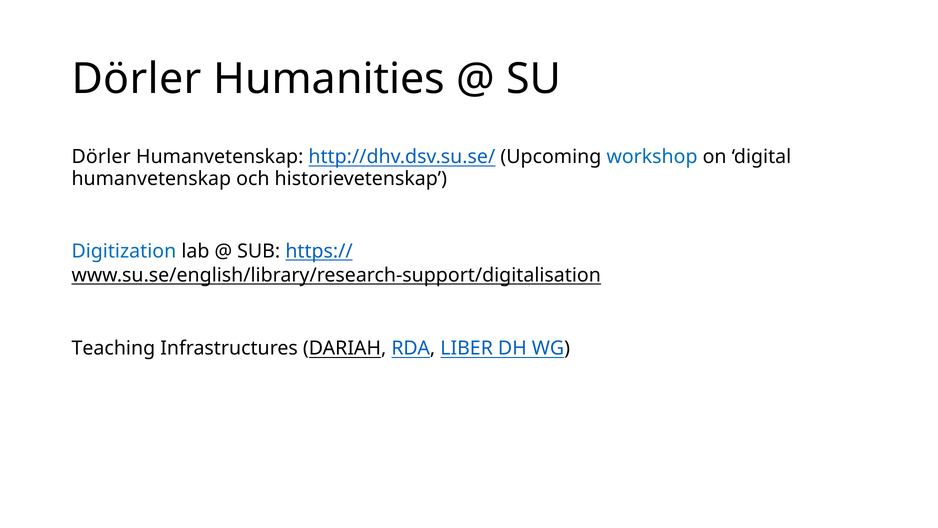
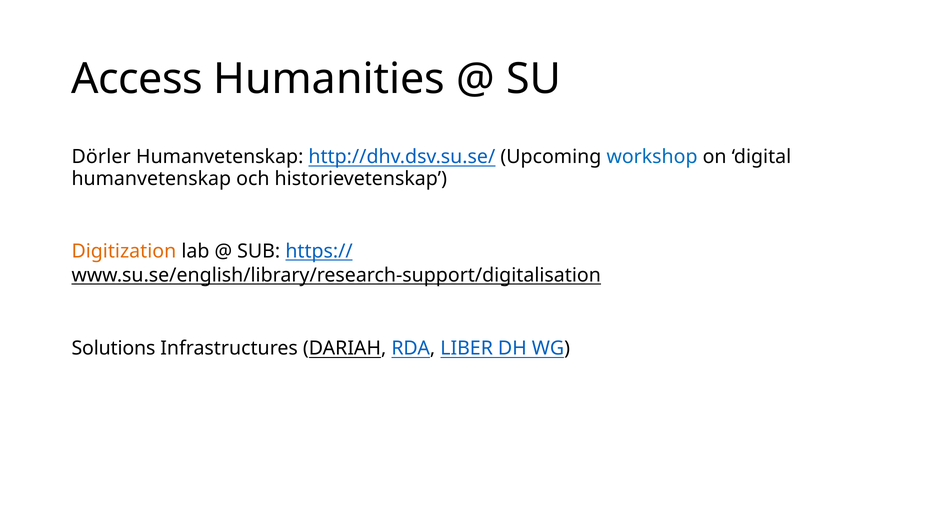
Dörler at (137, 79): Dörler -> Access
Digitization colour: blue -> orange
Teaching: Teaching -> Solutions
